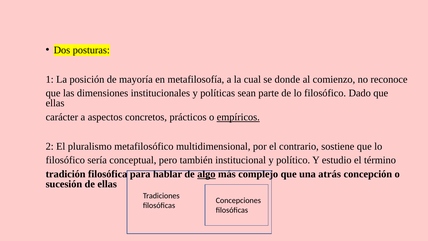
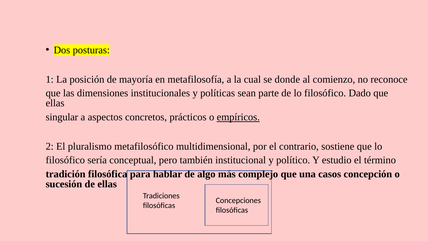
carácter: carácter -> singular
algo underline: present -> none
atrás: atrás -> casos
